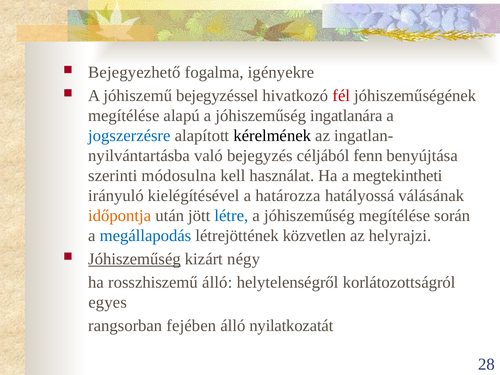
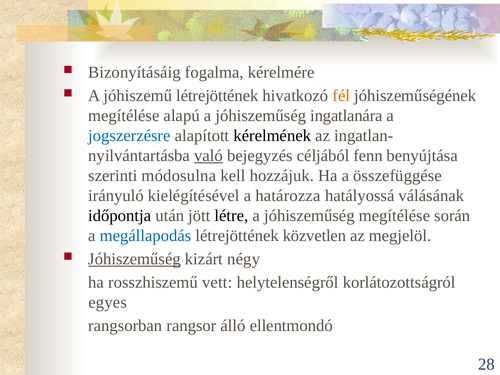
Bejegyezhető: Bejegyezhető -> Bizonyításáig
igényekre: igényekre -> kérelmére
jóhiszemű bejegyzéssel: bejegyzéssel -> létrejöttének
fél colour: red -> orange
való underline: none -> present
használat: használat -> hozzájuk
megtekintheti: megtekintheti -> összefüggése
időpontja colour: orange -> black
létre colour: blue -> black
helyrajzi: helyrajzi -> megjelöl
rosszhiszemű álló: álló -> vett
fejében: fejében -> rangsor
nyilatkozatát: nyilatkozatát -> ellentmondó
